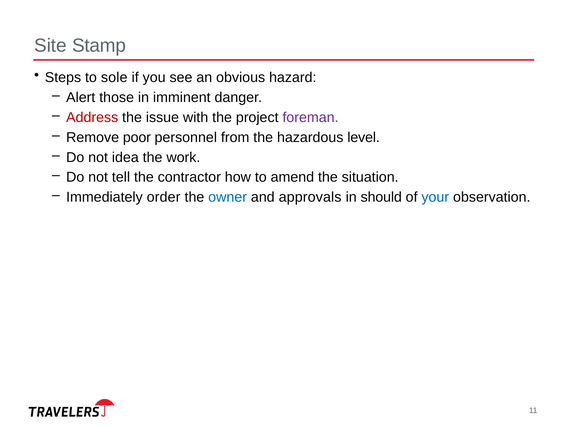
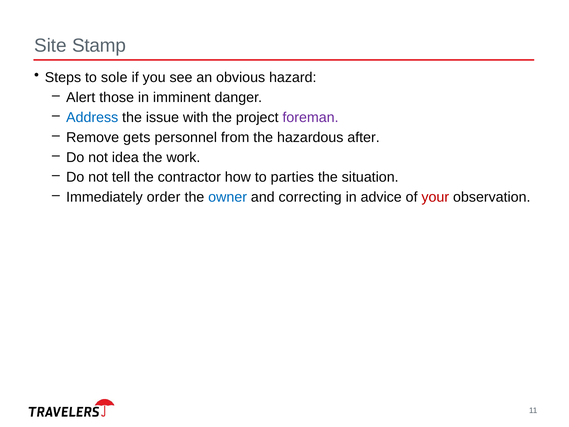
Address colour: red -> blue
poor: poor -> gets
level: level -> after
amend: amend -> parties
approvals: approvals -> correcting
should: should -> advice
your colour: blue -> red
